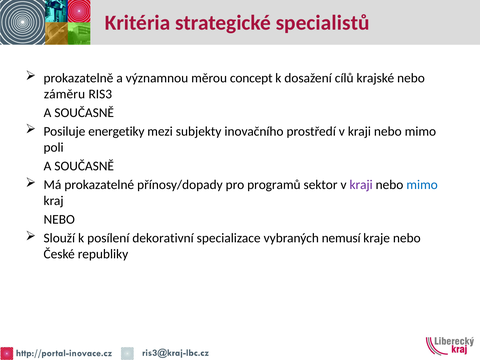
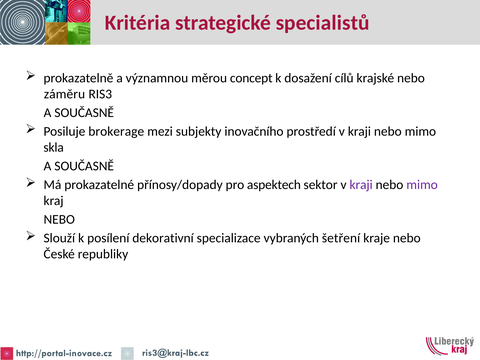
energetiky: energetiky -> brokerage
poli: poli -> skla
programů: programů -> aspektech
mimo at (422, 185) colour: blue -> purple
nemusí: nemusí -> šetření
